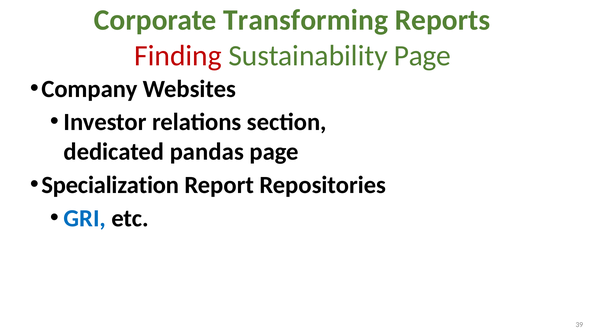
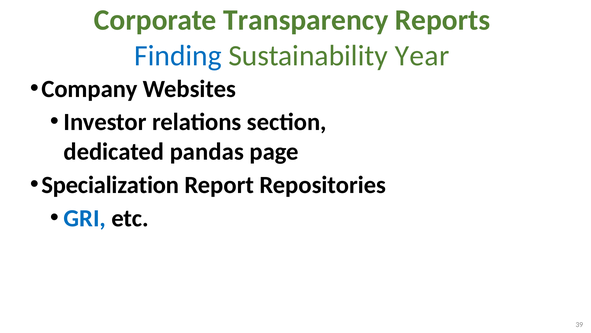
Transforming: Transforming -> Transparency
Finding colour: red -> blue
Sustainability Page: Page -> Year
